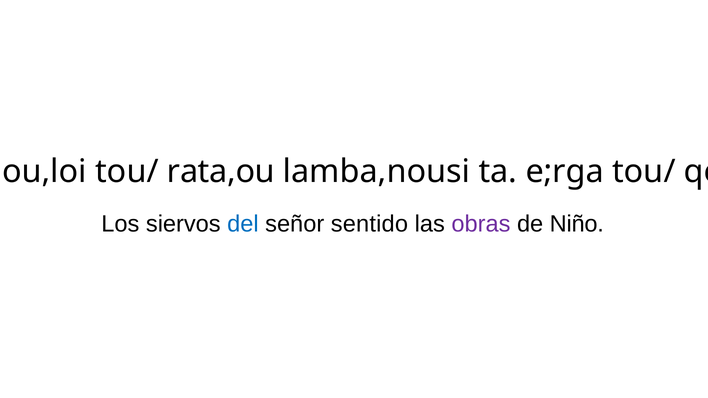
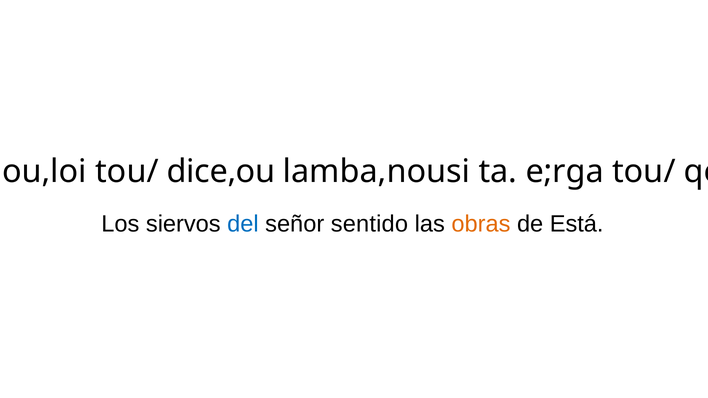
rata,ou: rata,ou -> dice,ou
obras colour: purple -> orange
Niño: Niño -> Está
